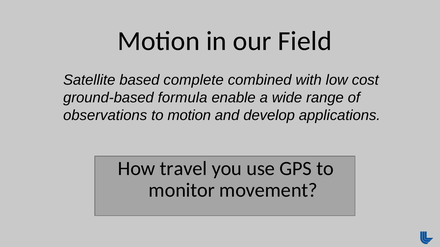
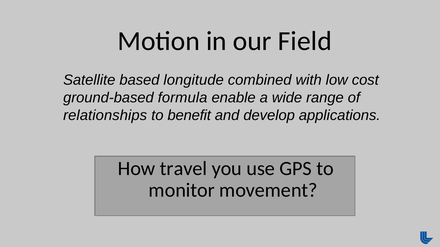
complete: complete -> longitude
observations: observations -> relationships
to motion: motion -> benefit
